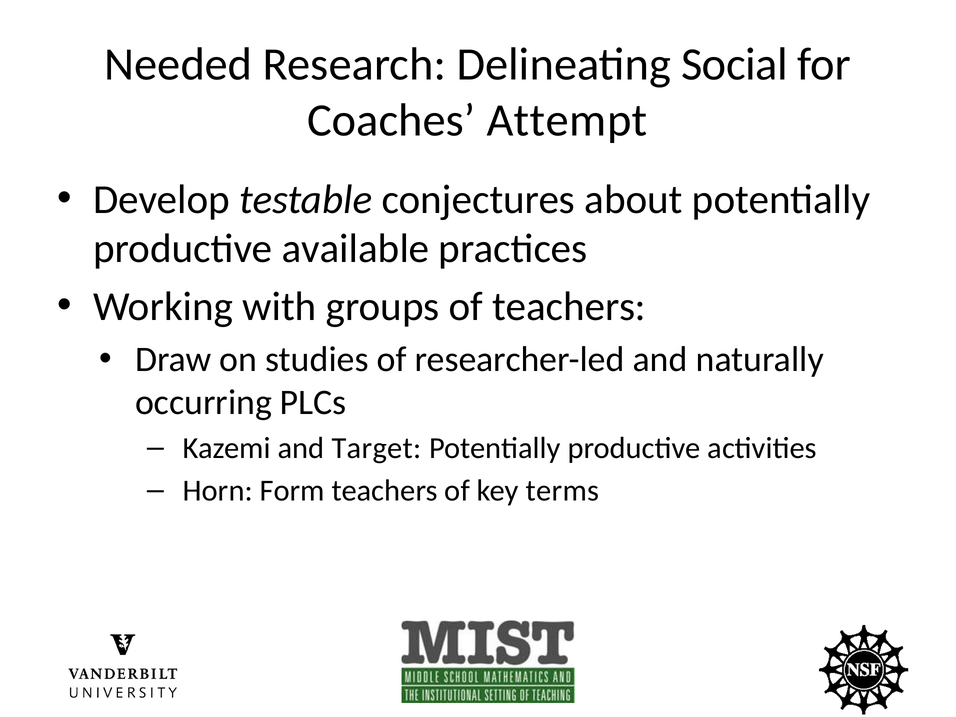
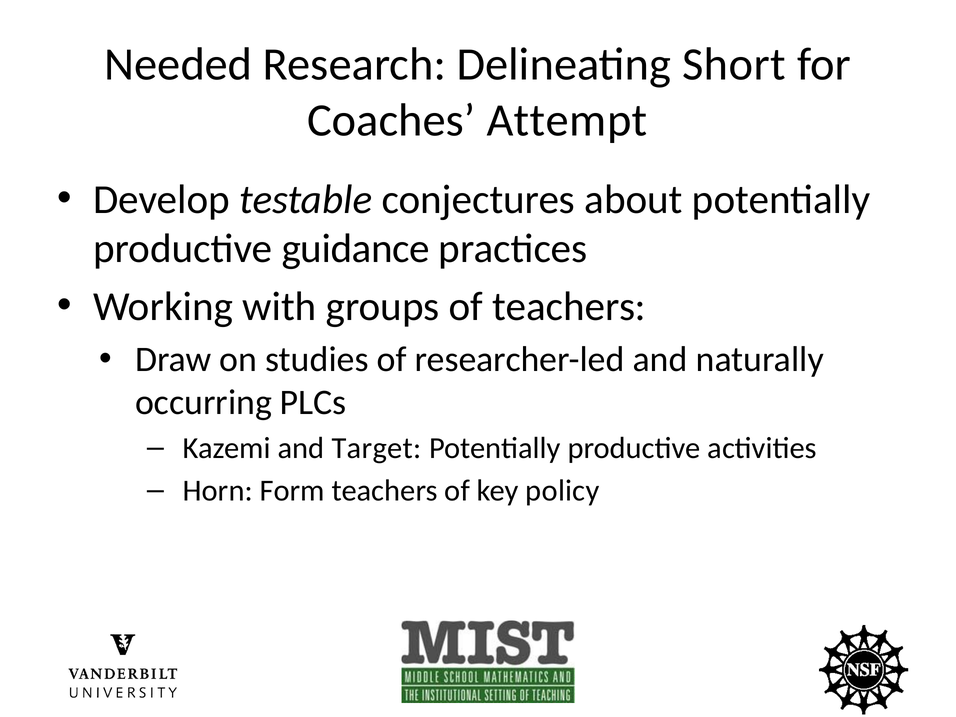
Social: Social -> Short
available: available -> guidance
terms: terms -> policy
